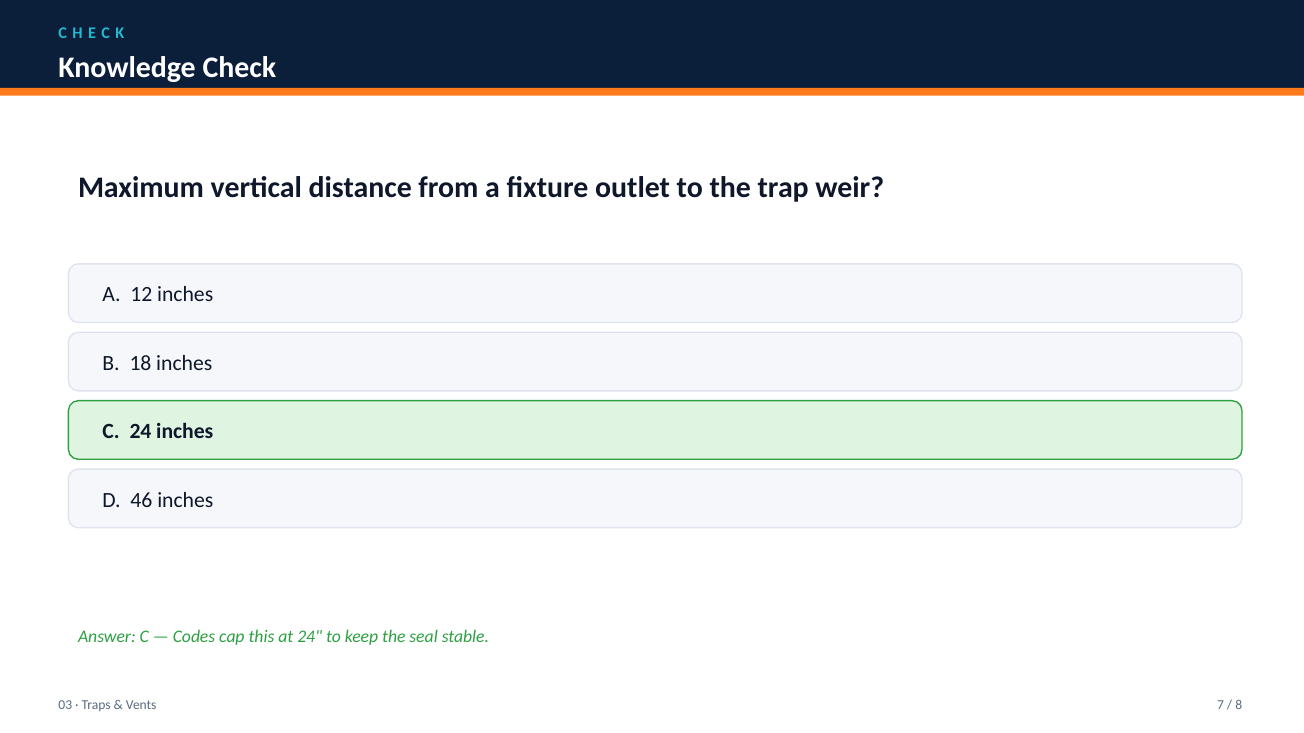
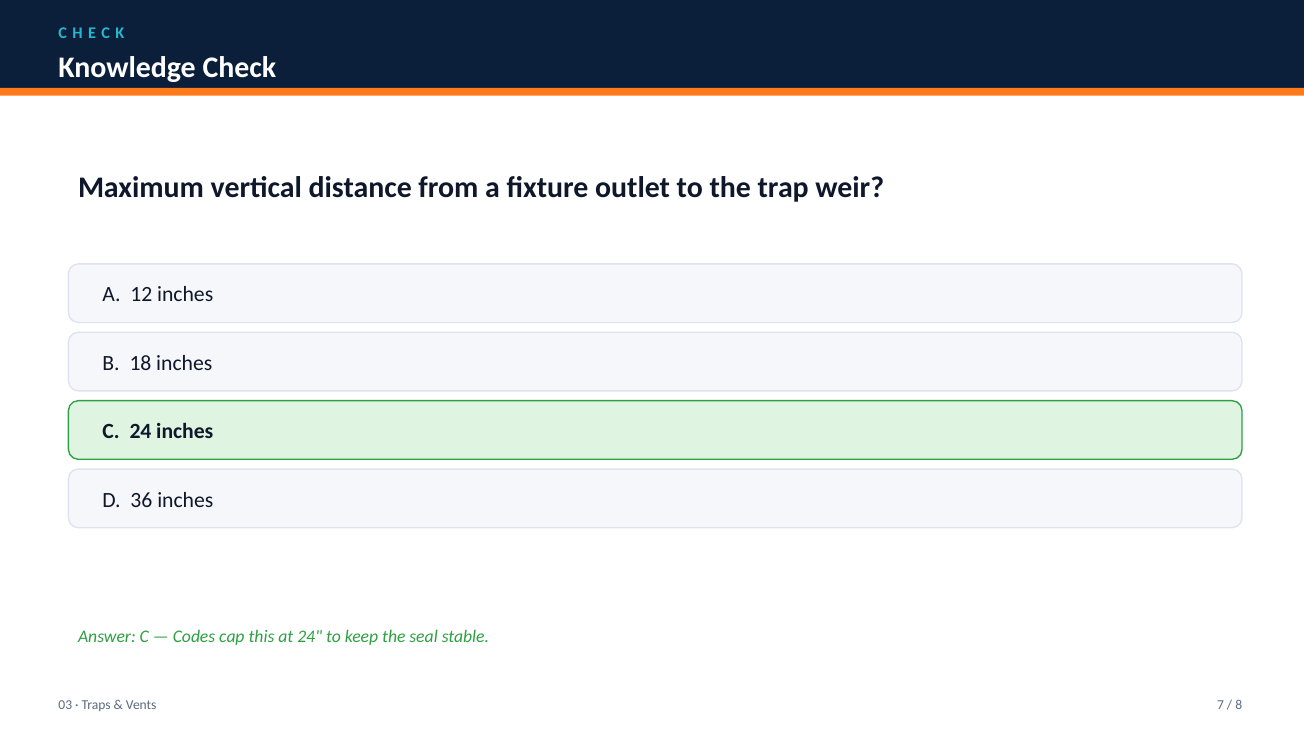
46: 46 -> 36
